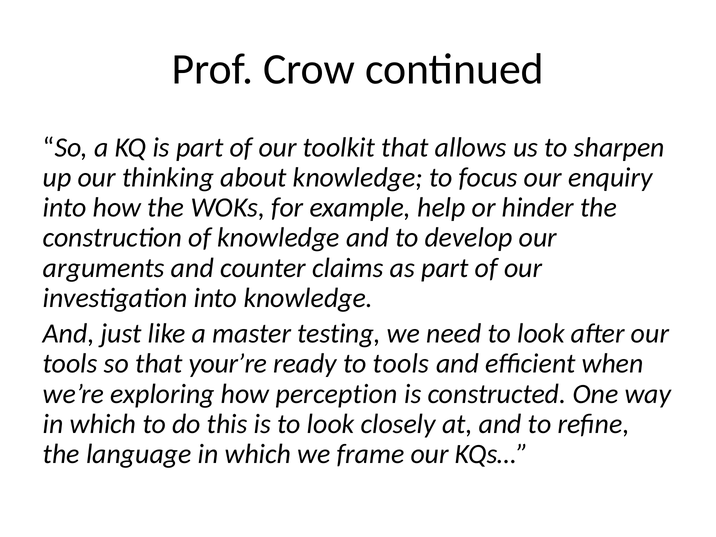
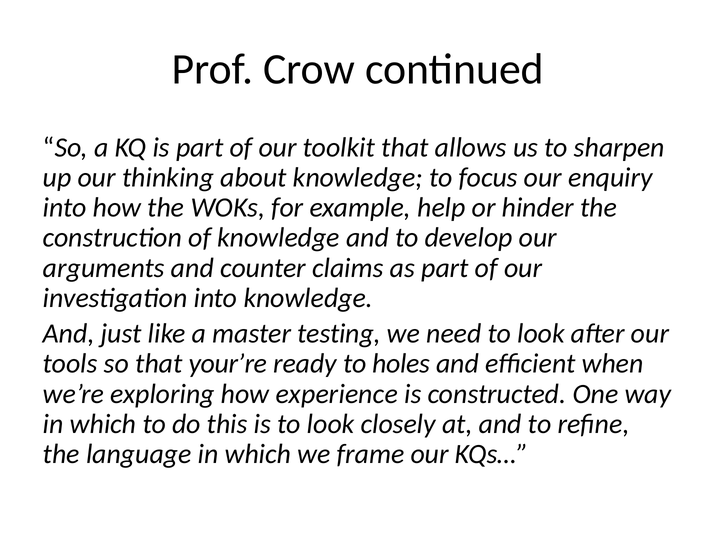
to tools: tools -> holes
perception: perception -> experience
